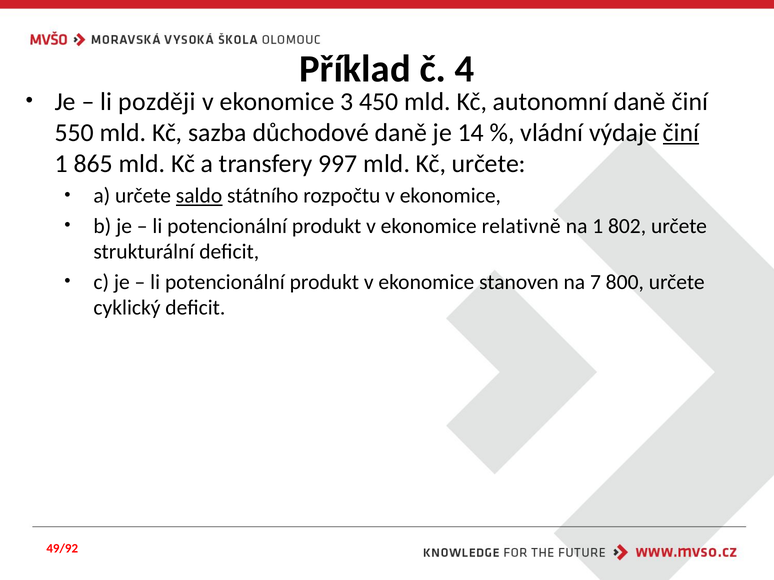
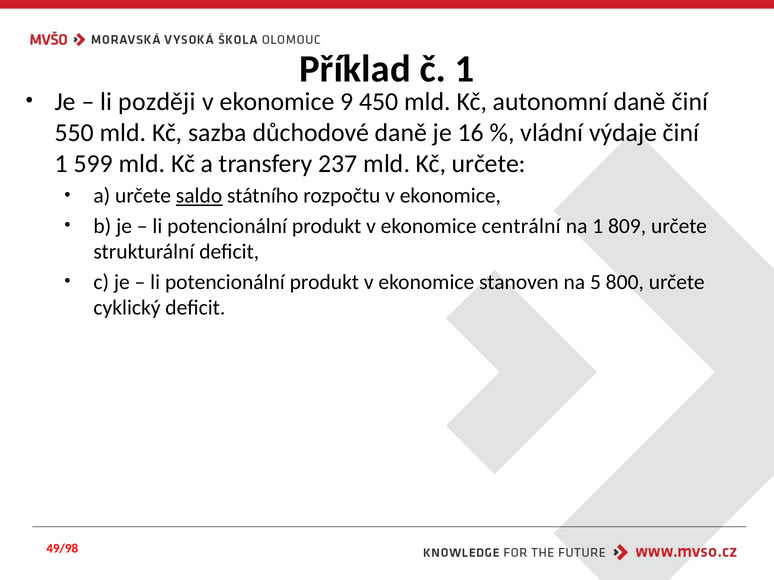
č 4: 4 -> 1
3: 3 -> 9
14: 14 -> 16
činí at (681, 133) underline: present -> none
865: 865 -> 599
997: 997 -> 237
relativně: relativně -> centrální
802: 802 -> 809
7: 7 -> 5
49/92: 49/92 -> 49/98
